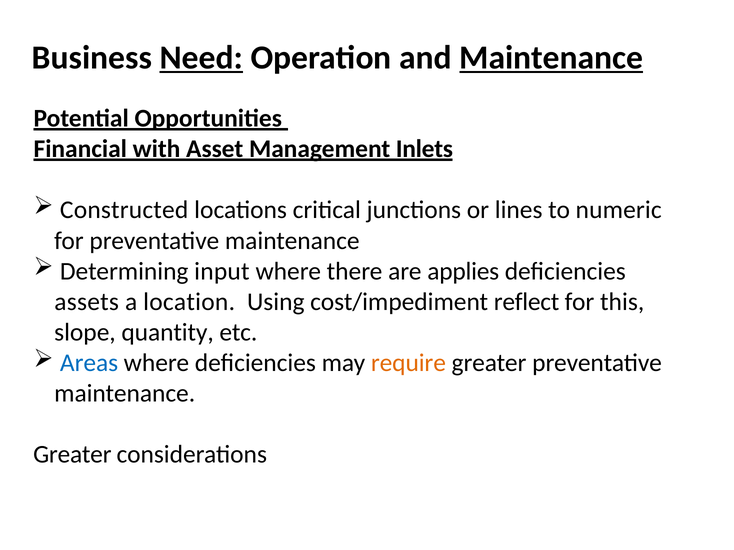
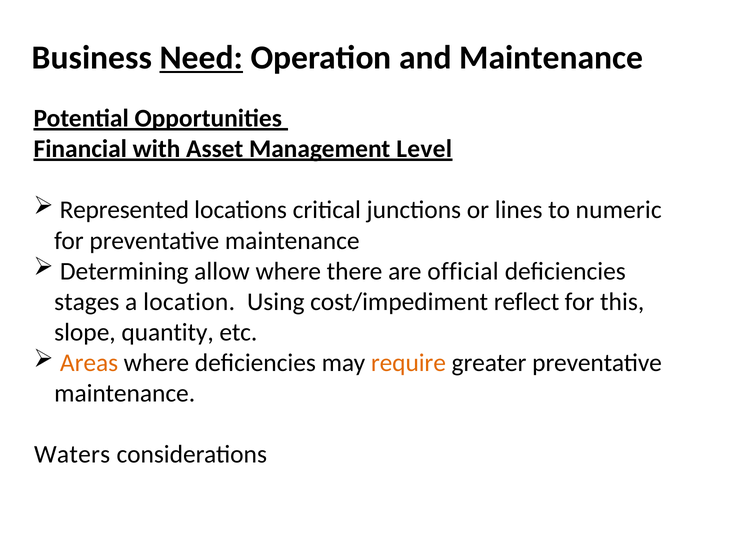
Maintenance at (551, 58) underline: present -> none
Inlets: Inlets -> Level
Constructed: Constructed -> Represented
input: input -> allow
applies: applies -> official
assets: assets -> stages
Areas colour: blue -> orange
Greater at (72, 455): Greater -> Waters
